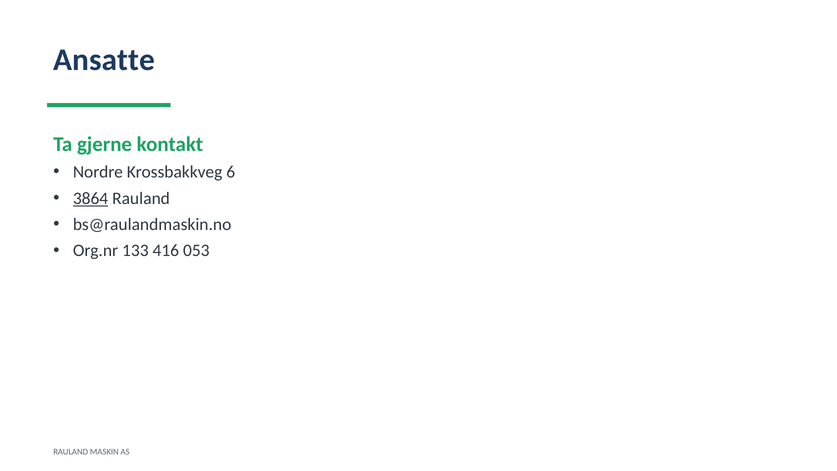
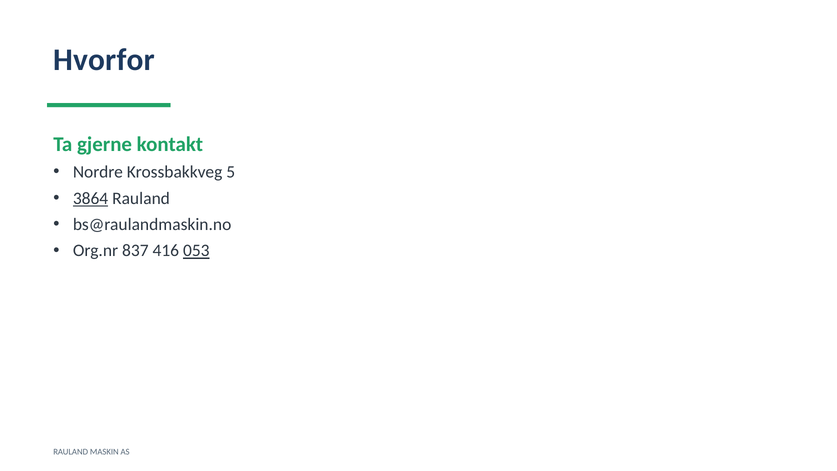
Ansatte: Ansatte -> Hvorfor
6: 6 -> 5
133: 133 -> 837
053 underline: none -> present
